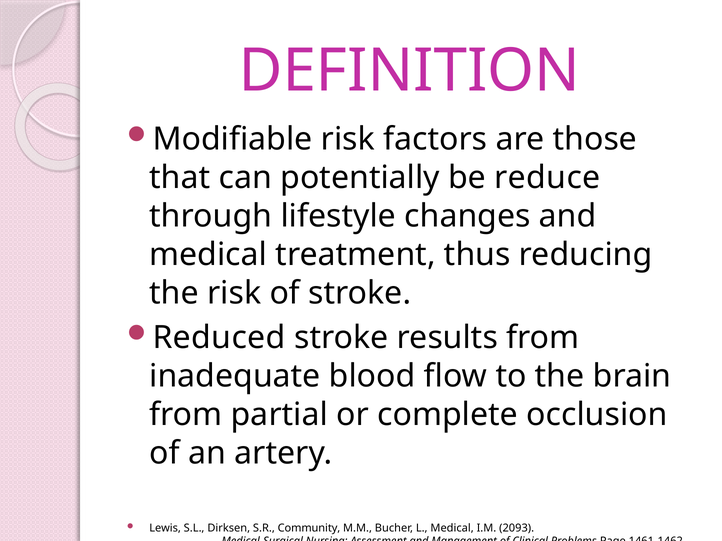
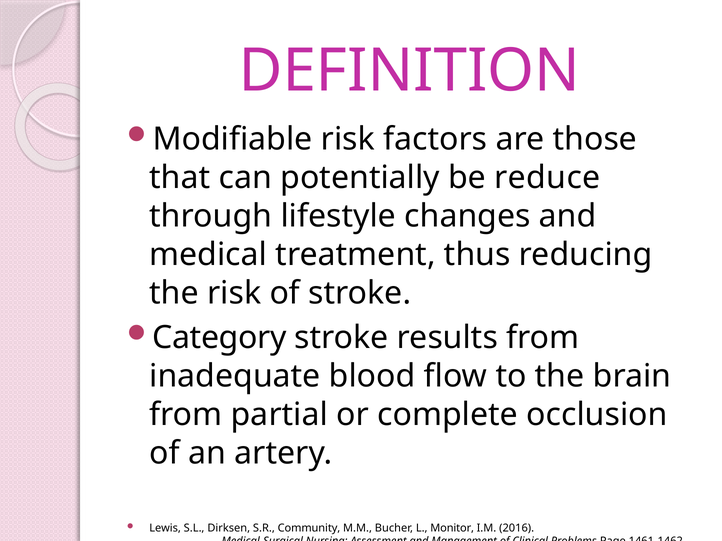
Reduced: Reduced -> Category
L Medical: Medical -> Monitor
2093: 2093 -> 2016
